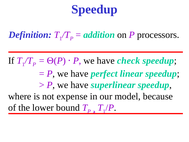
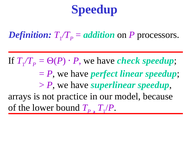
where: where -> arrays
expense: expense -> practice
